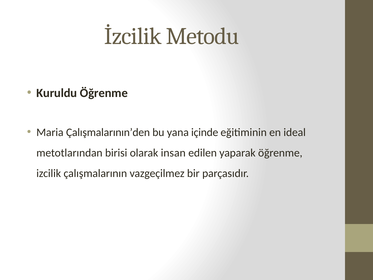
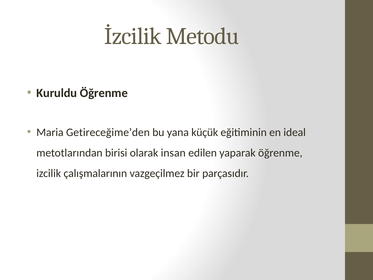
Çalışmalarının’den: Çalışmalarının’den -> Getireceğime’den
içinde: içinde -> küçük
